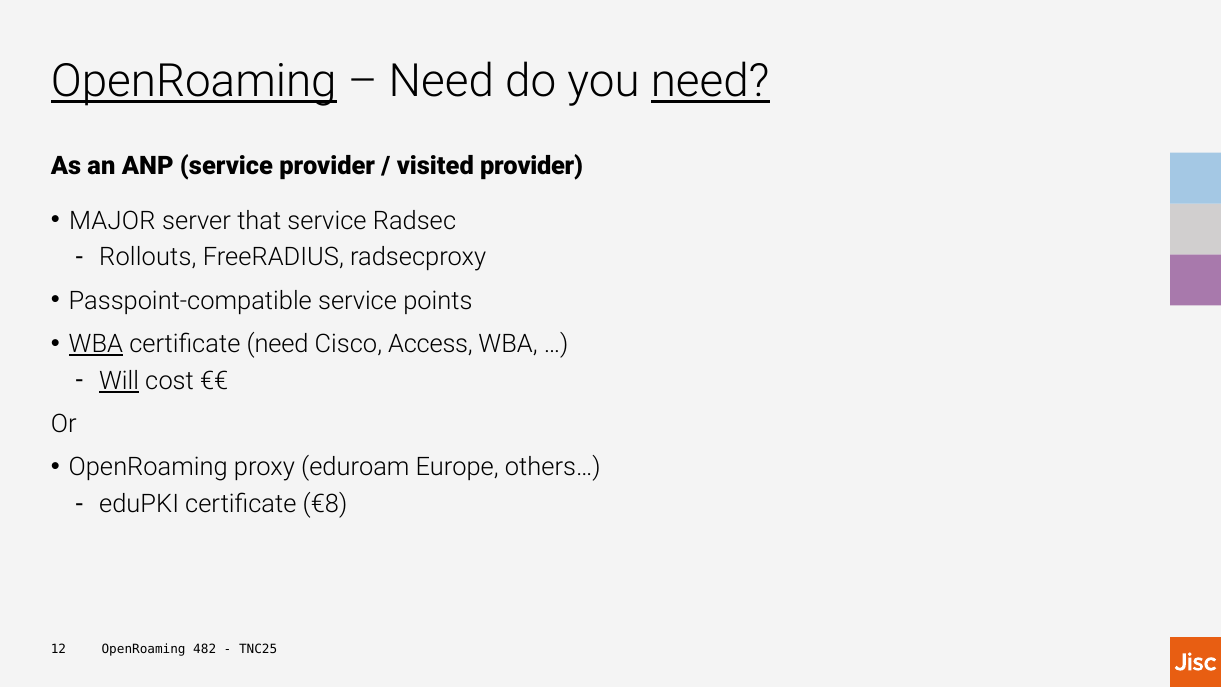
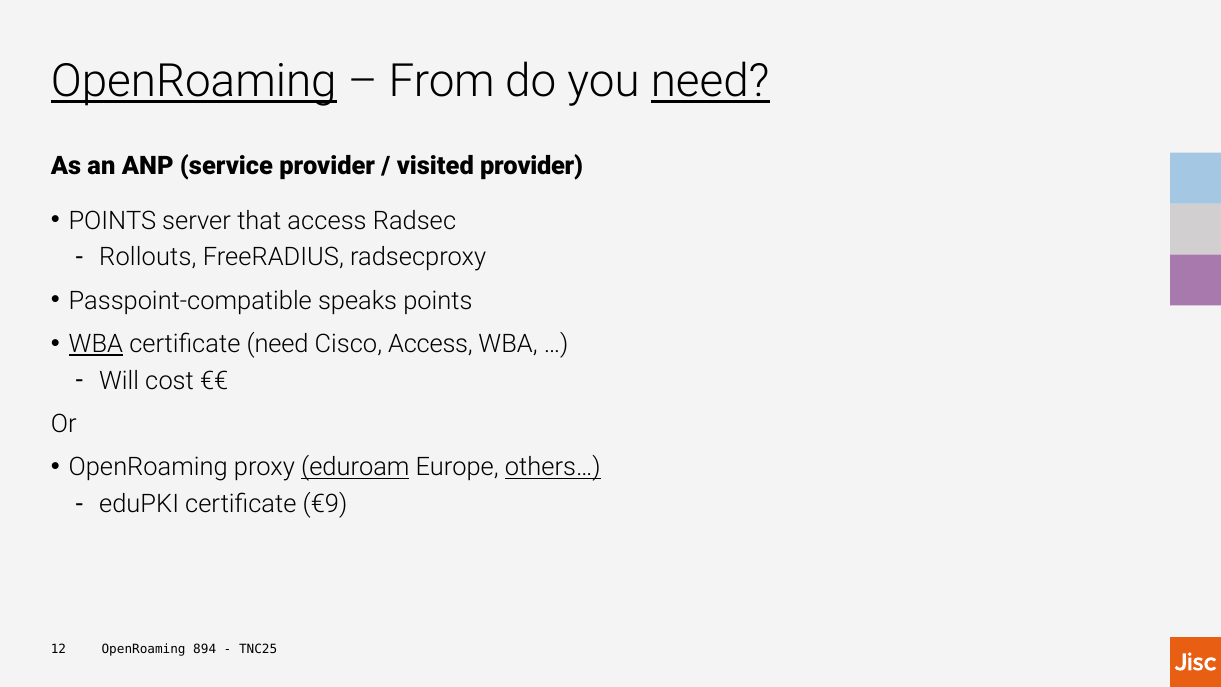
Need at (441, 82): Need -> From
MAJOR at (112, 221): MAJOR -> POINTS
that service: service -> access
Passpoint-compatible service: service -> speaks
Will underline: present -> none
eduroam underline: none -> present
others… underline: none -> present
€8: €8 -> €9
482: 482 -> 894
